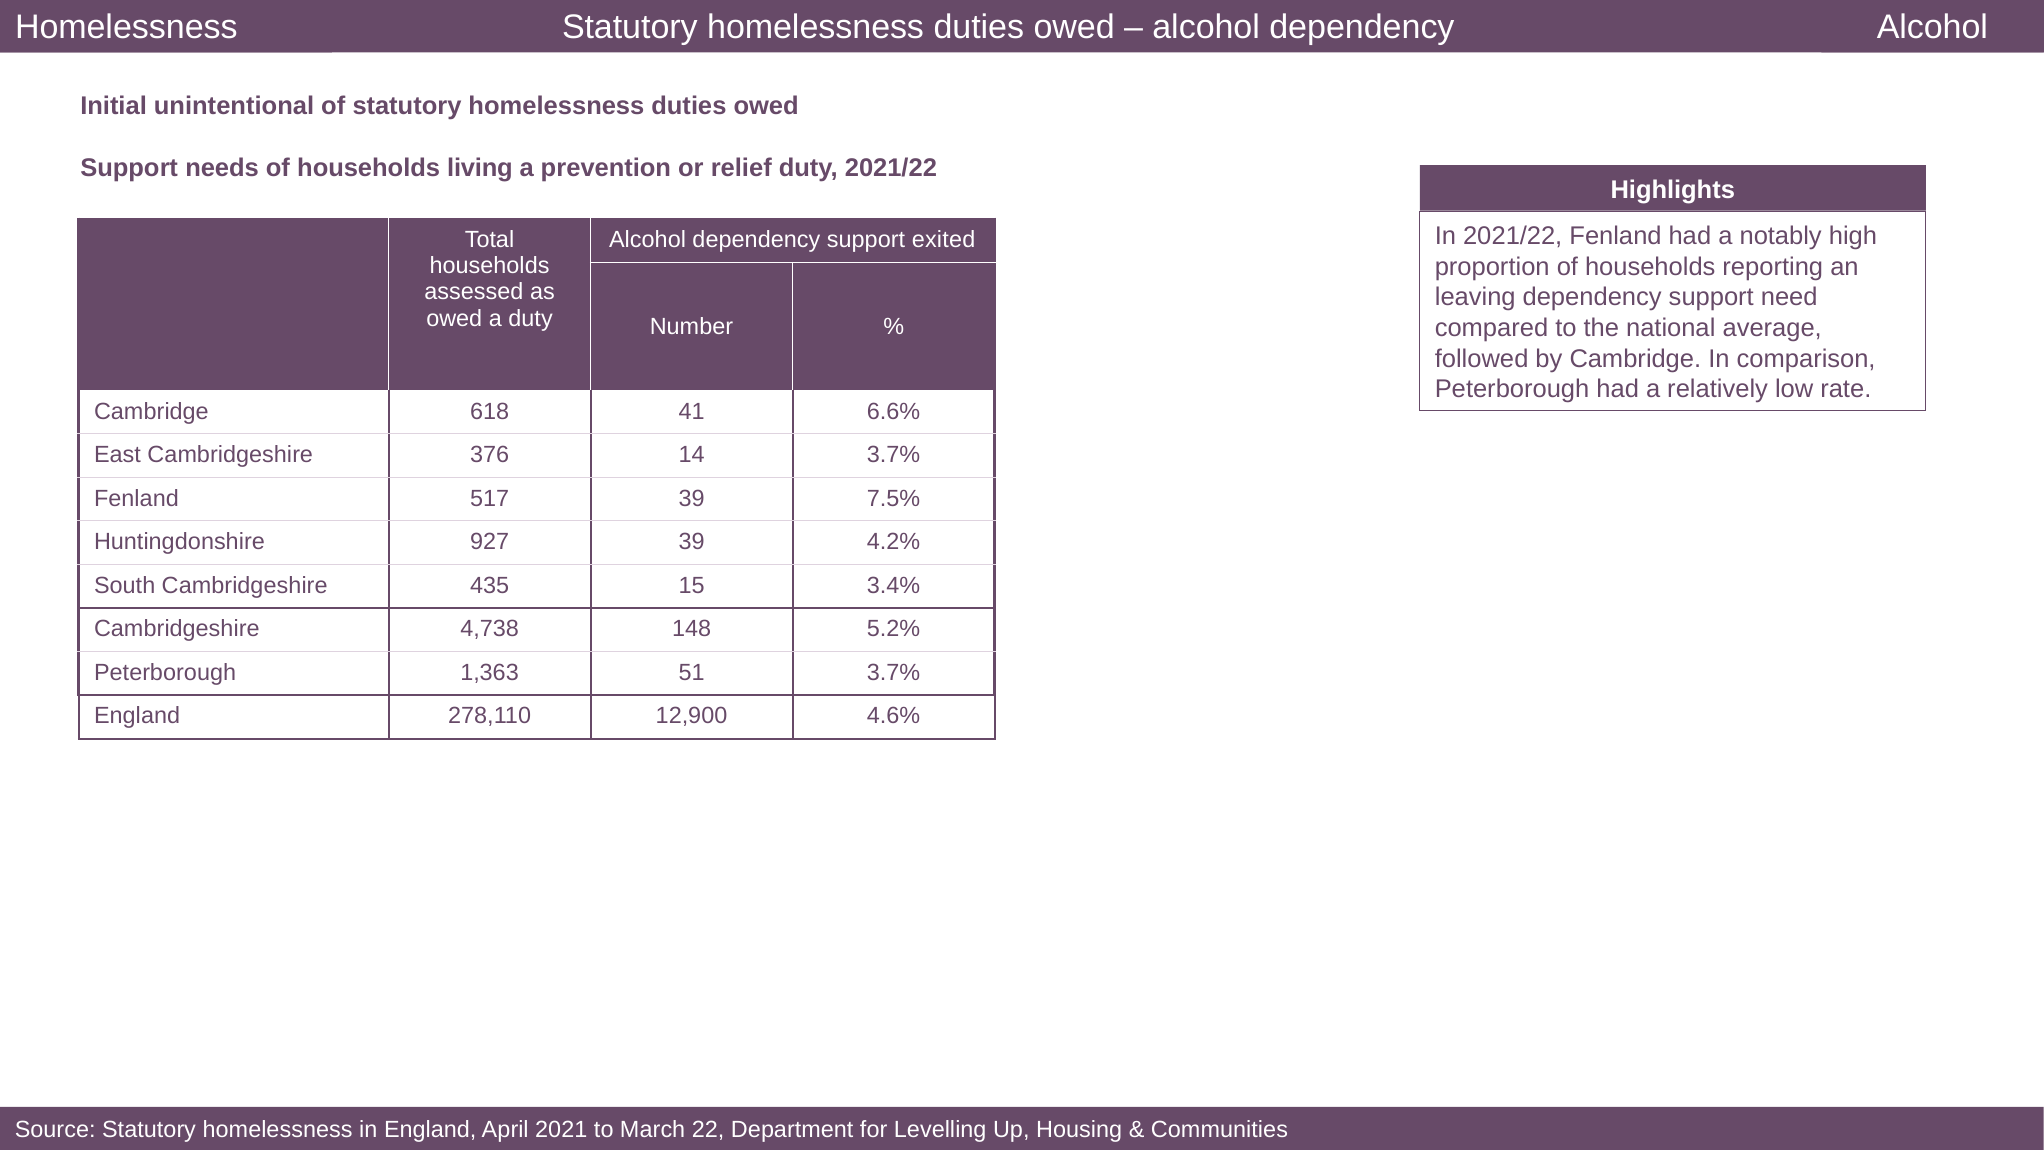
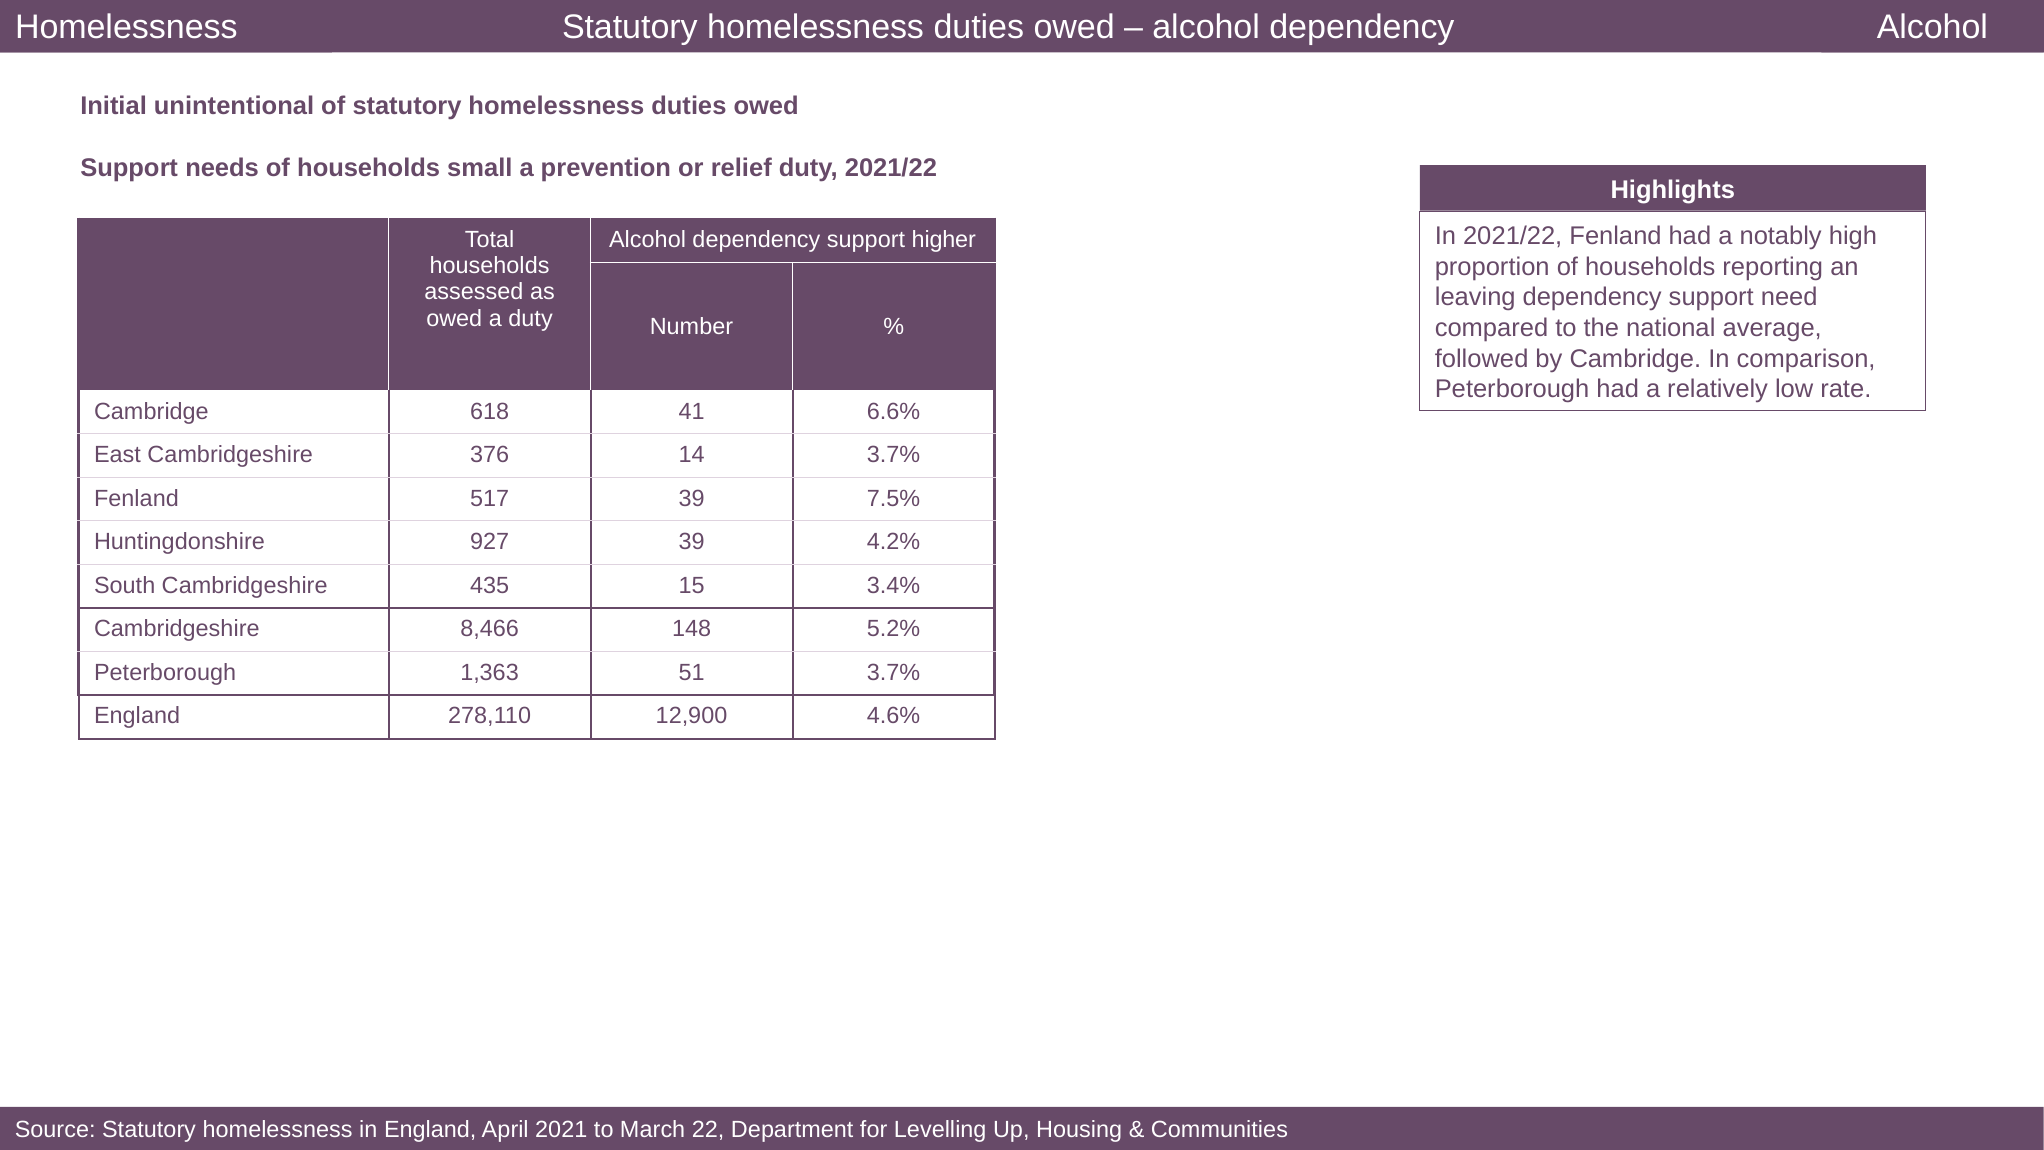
living: living -> small
exited: exited -> higher
4,738: 4,738 -> 8,466
